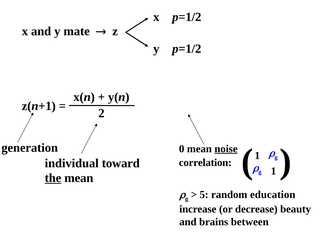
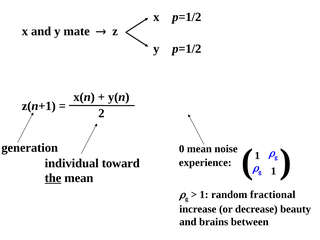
noise underline: present -> none
correlation: correlation -> experience
5 at (204, 195): 5 -> 1
education: education -> fractional
